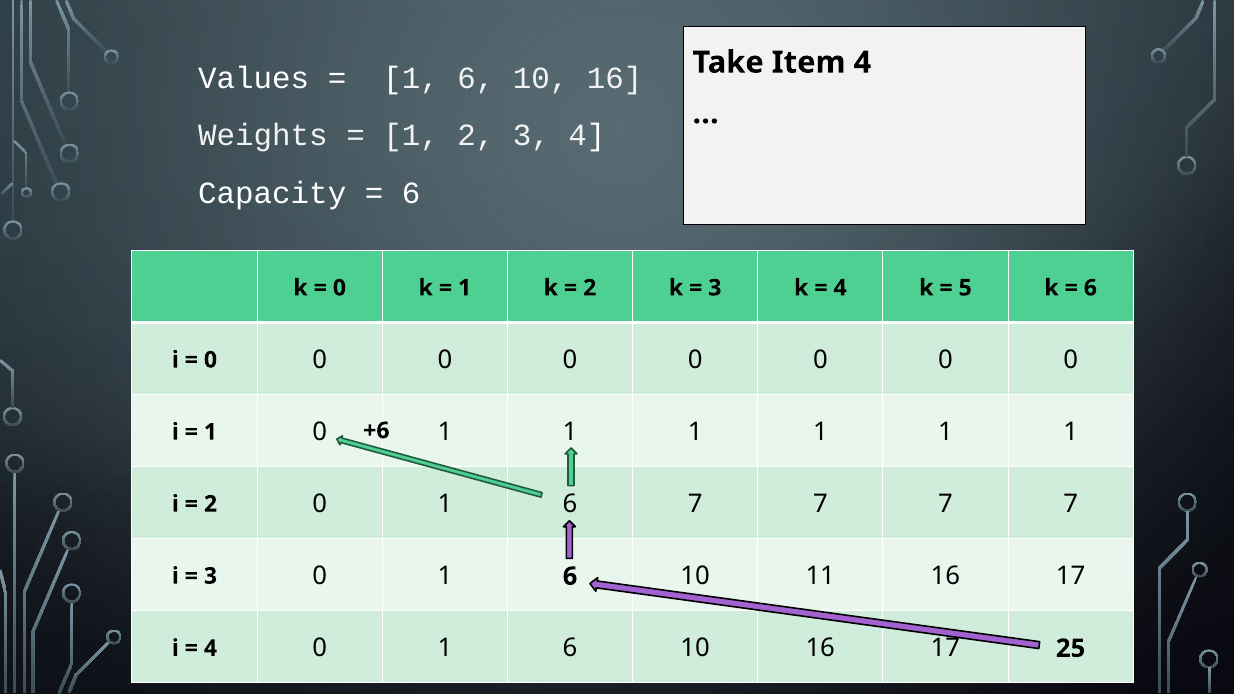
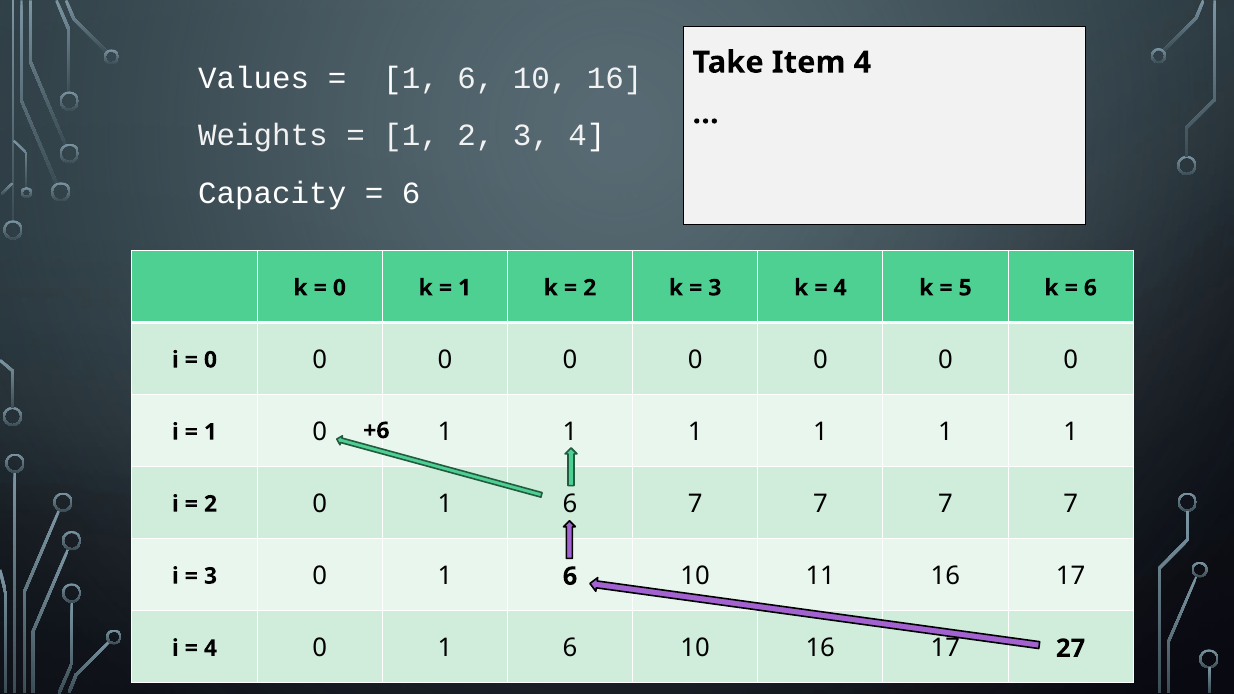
25: 25 -> 27
